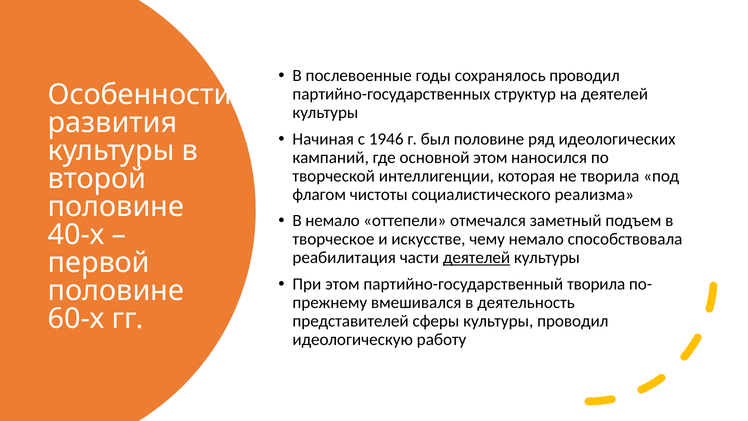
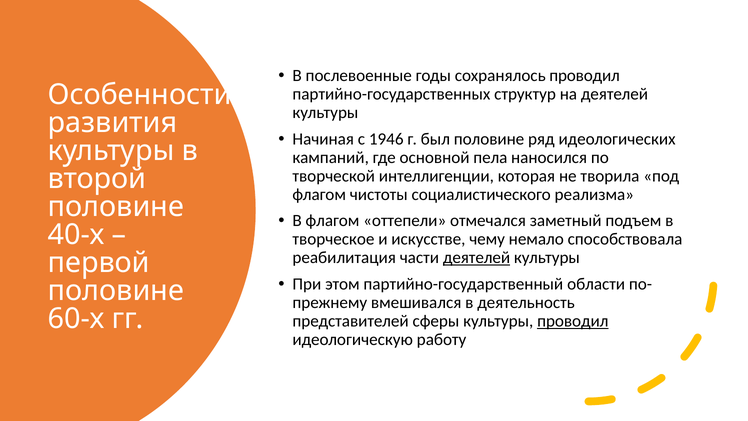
основной этом: этом -> пела
В немало: немало -> флагом
партийно-государственный творила: творила -> области
проводил at (573, 321) underline: none -> present
